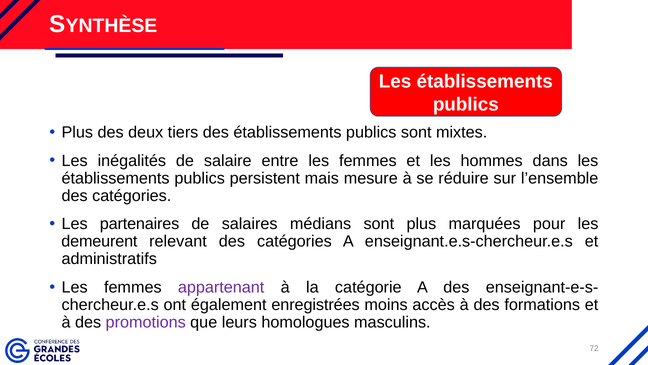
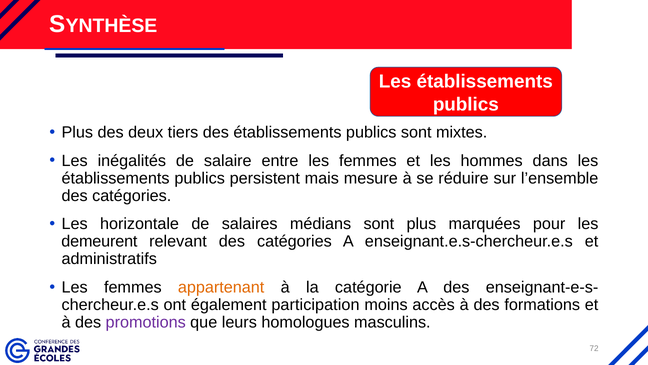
partenaires: partenaires -> horizontale
appartenant colour: purple -> orange
enregistrées: enregistrées -> participation
